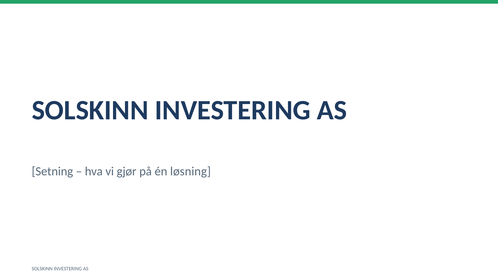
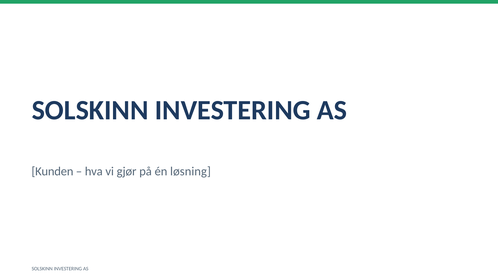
Setning: Setning -> Kunden
